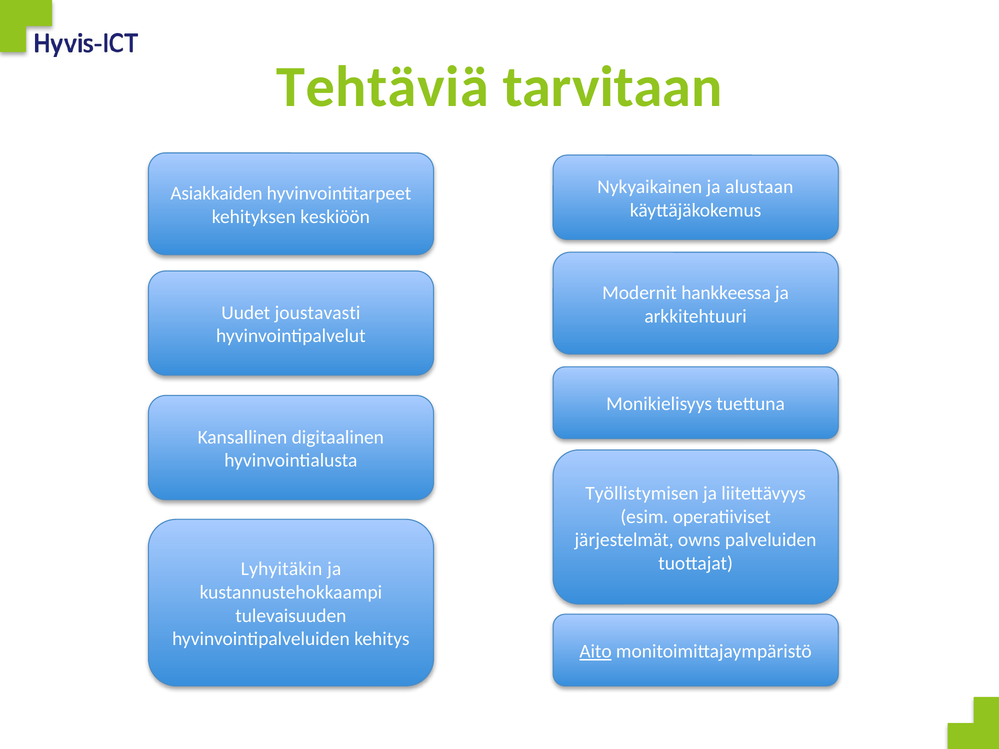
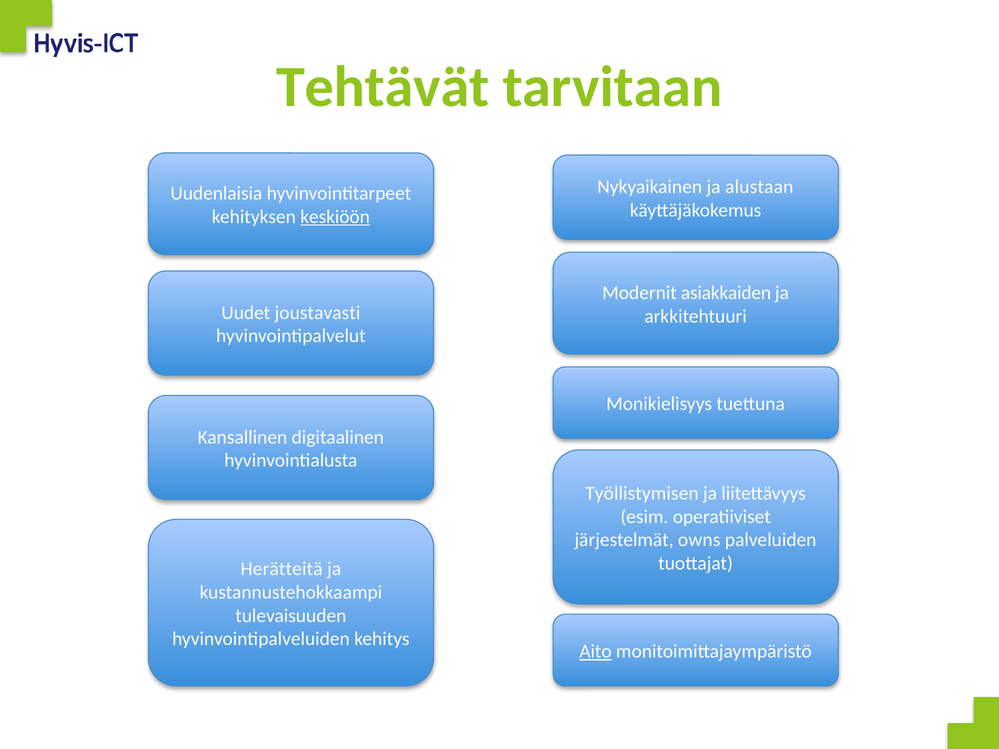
Tehtäviä: Tehtäviä -> Tehtävät
Asiakkaiden: Asiakkaiden -> Uudenlaisia
keskiöön underline: none -> present
hankkeessa: hankkeessa -> asiakkaiden
Lyhyitäkin: Lyhyitäkin -> Herätteitä
